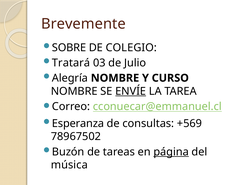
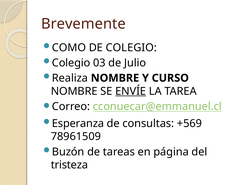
SOBRE: SOBRE -> COMO
Tratará at (71, 63): Tratará -> Colegio
Alegría: Alegría -> Realiza
78967502: 78967502 -> 78961509
página underline: present -> none
música: música -> tristeza
